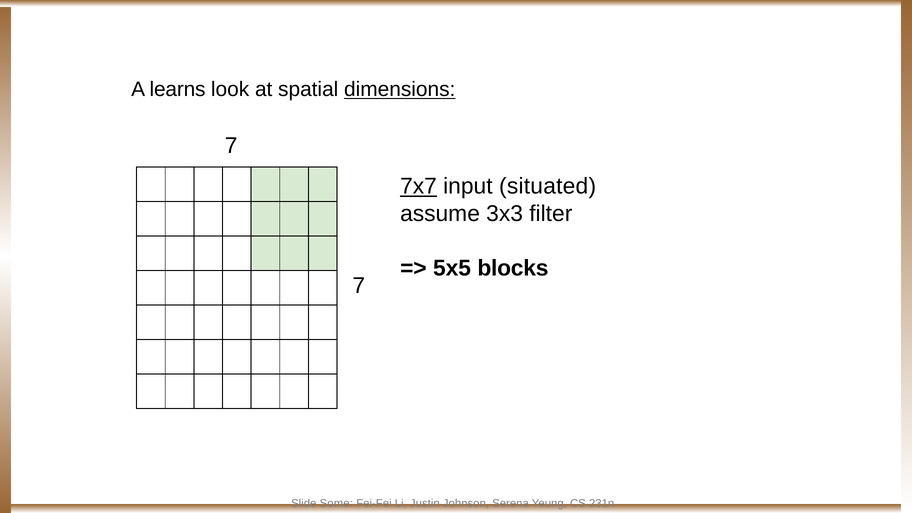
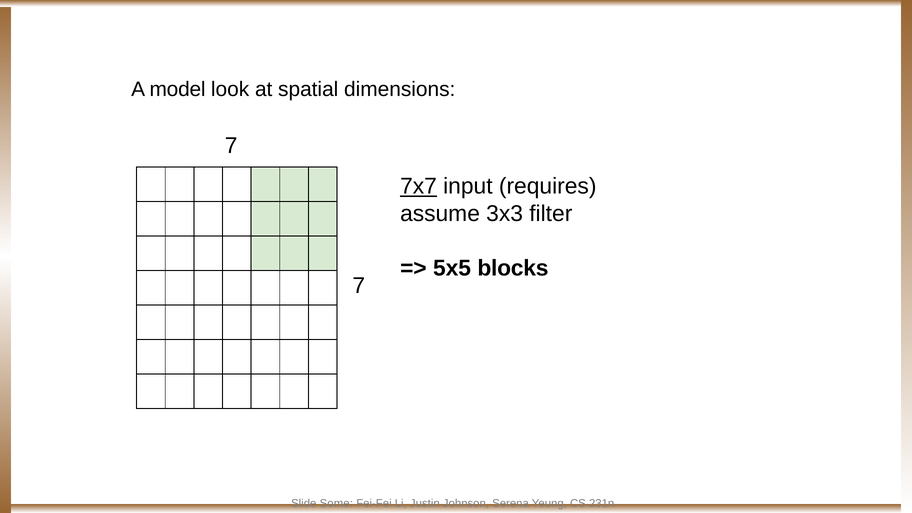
learns: learns -> model
dimensions underline: present -> none
situated: situated -> requires
